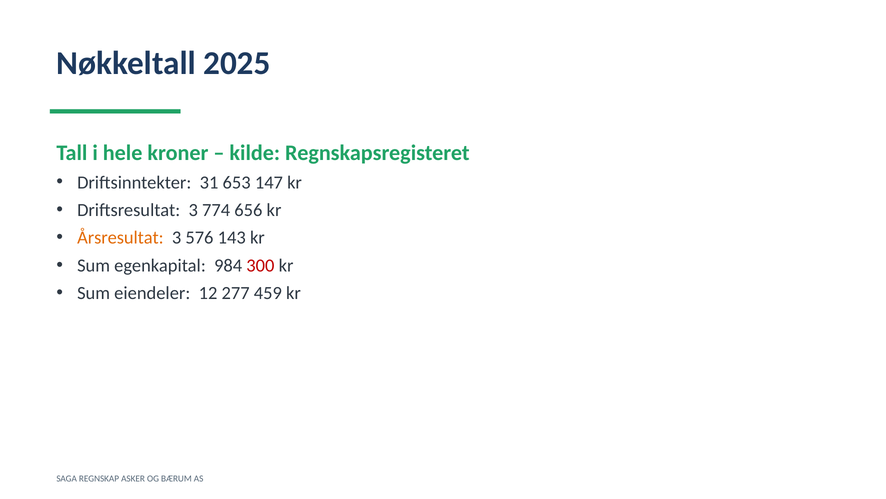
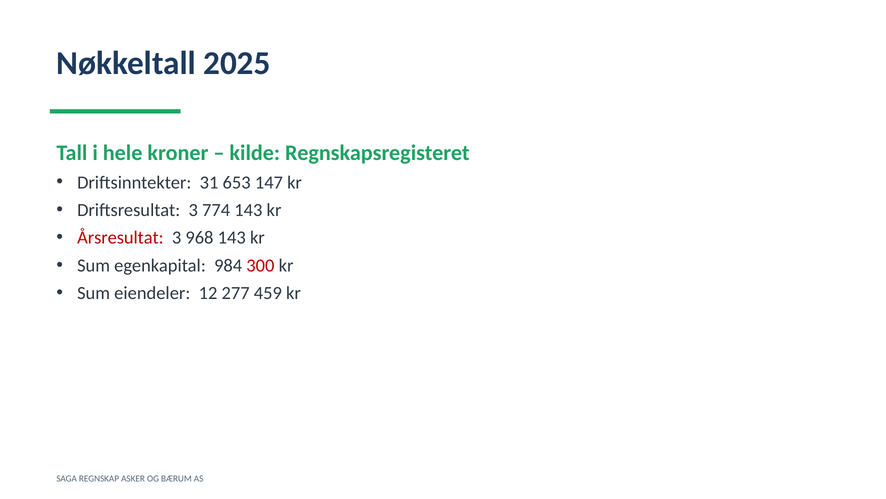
774 656: 656 -> 143
Årsresultat colour: orange -> red
576: 576 -> 968
